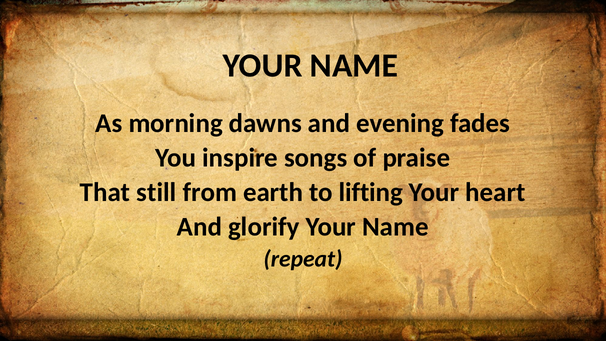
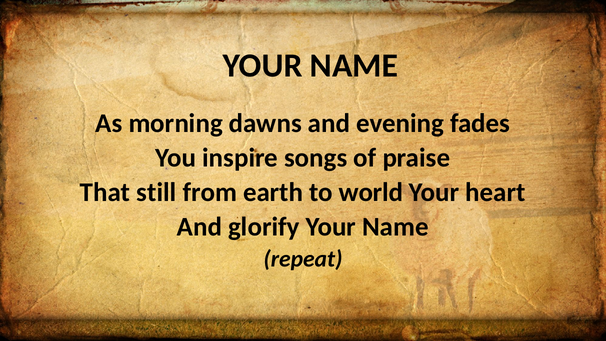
lifting: lifting -> world
